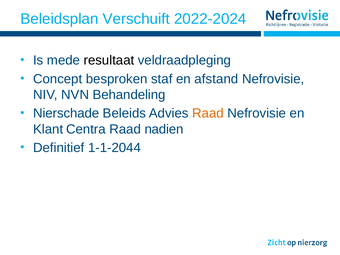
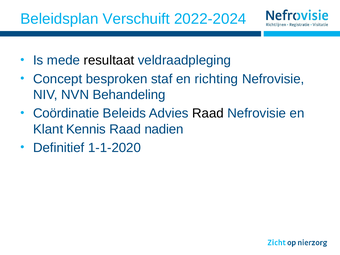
afstand: afstand -> richting
Nierschade: Nierschade -> Coördinatie
Raad at (208, 113) colour: orange -> black
Centra: Centra -> Kennis
1-1-2044: 1-1-2044 -> 1-1-2020
